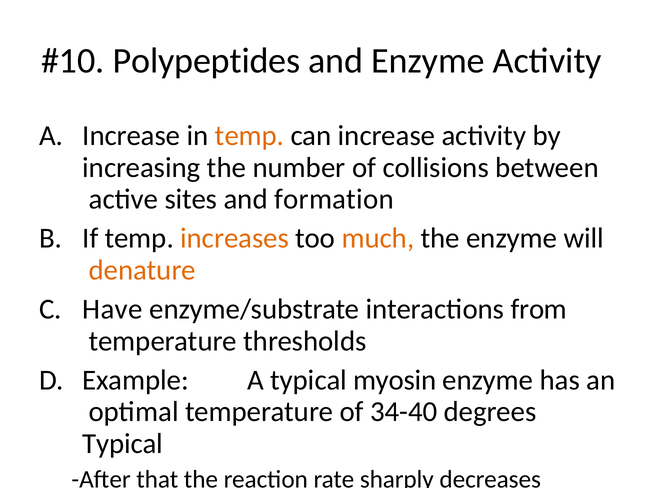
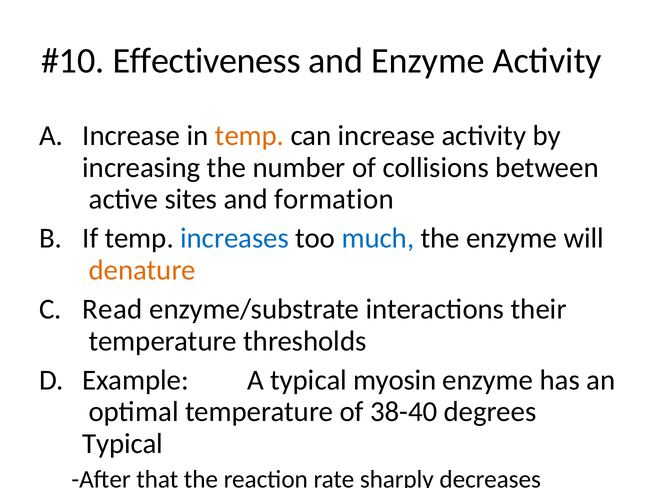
Polypeptides: Polypeptides -> Effectiveness
increases colour: orange -> blue
much colour: orange -> blue
Have: Have -> Read
from: from -> their
34-40: 34-40 -> 38-40
